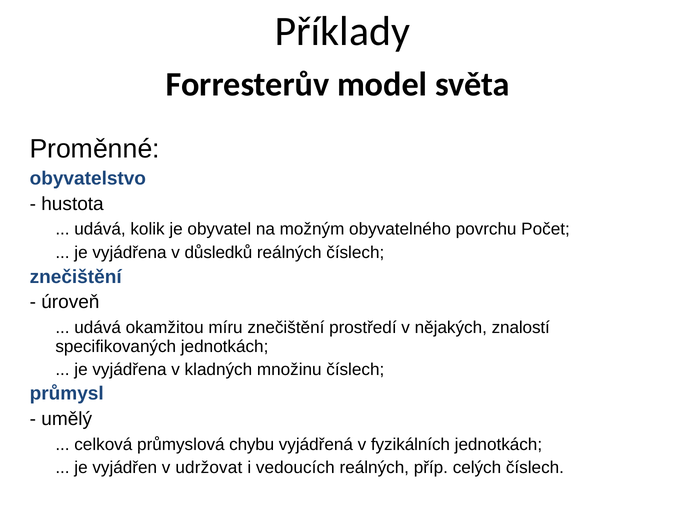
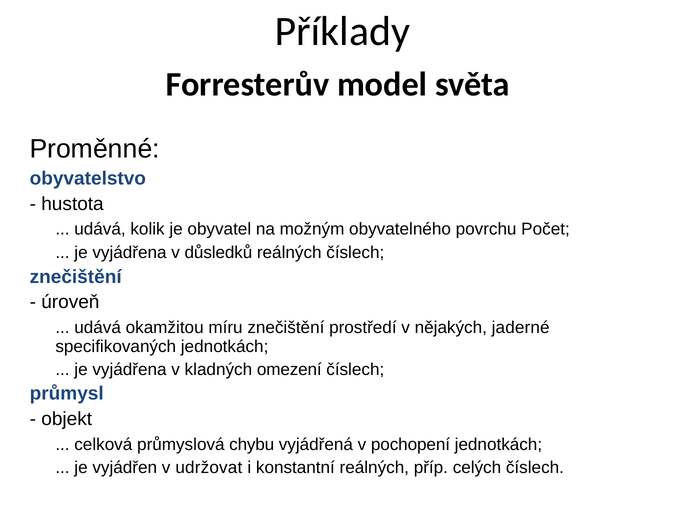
znalostí: znalostí -> jaderné
množinu: množinu -> omezení
umělý: umělý -> objekt
fyzikálních: fyzikálních -> pochopení
vedoucích: vedoucích -> konstantní
